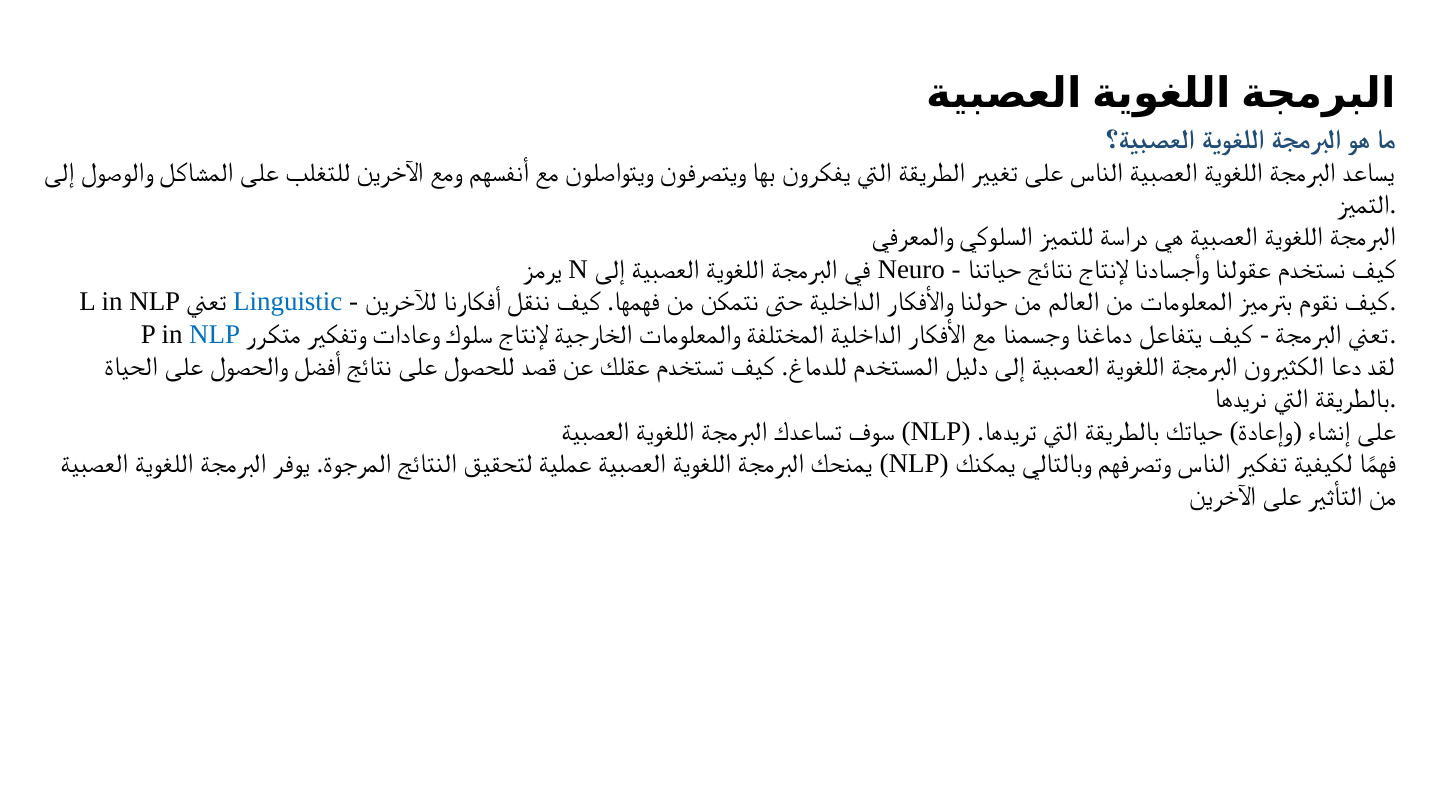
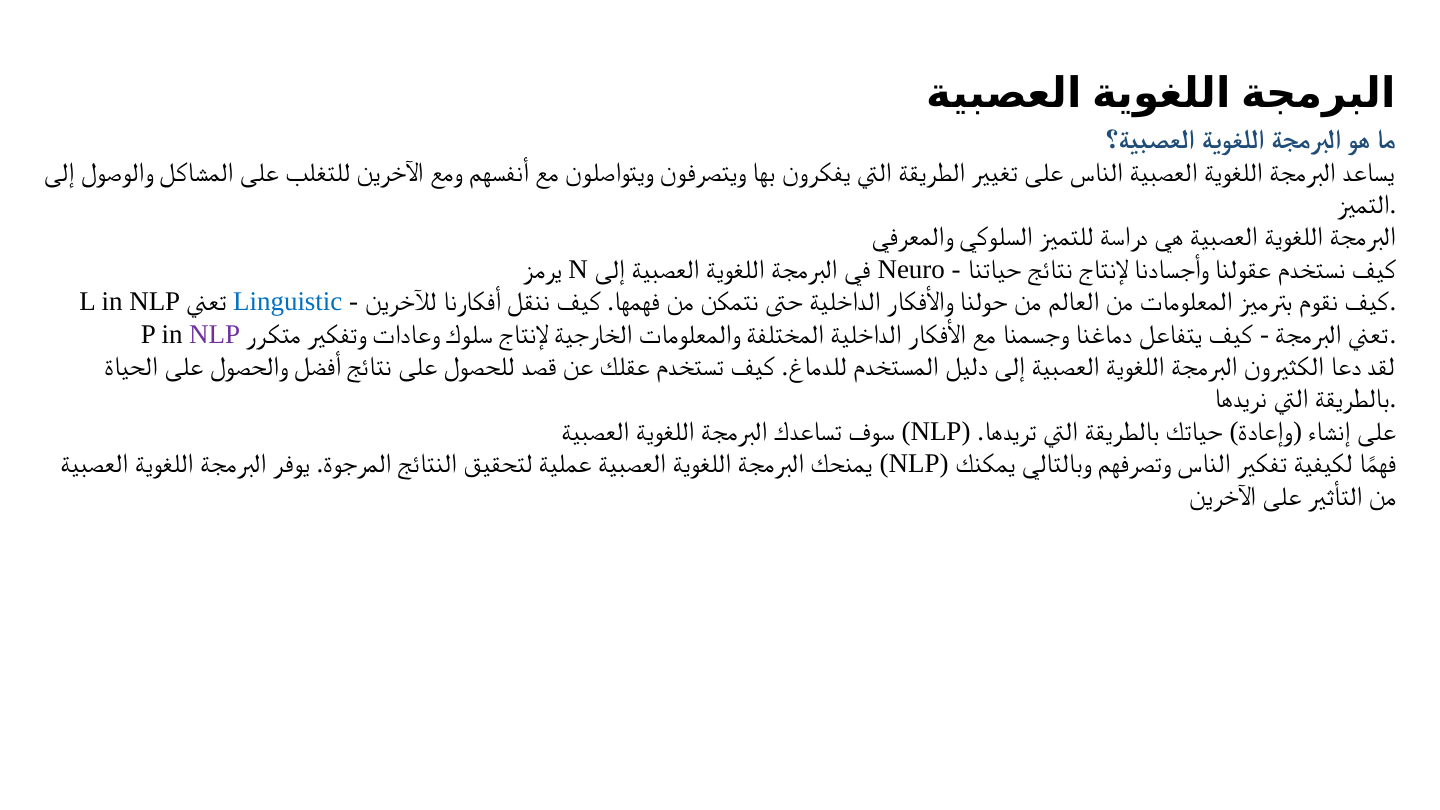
NLP at (215, 334) colour: blue -> purple
